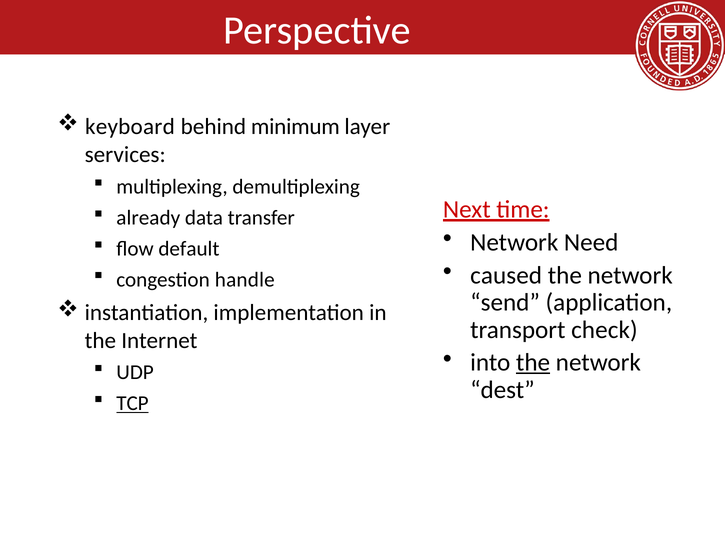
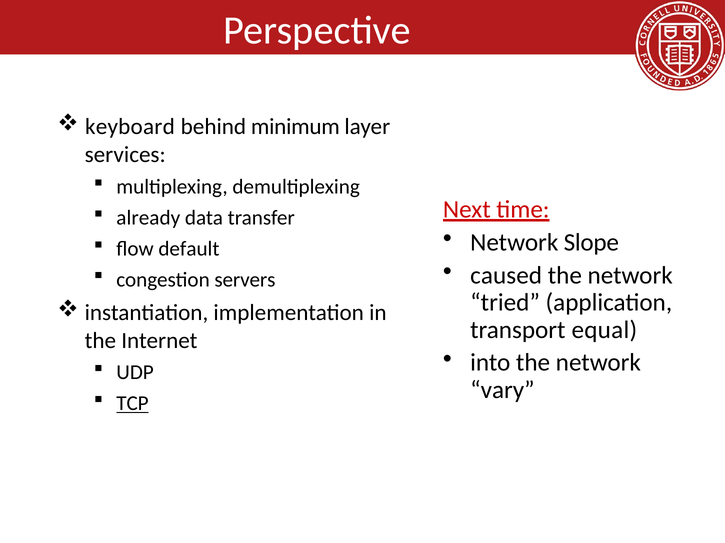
Need: Need -> Slope
handle: handle -> servers
send: send -> tried
check: check -> equal
the at (533, 363) underline: present -> none
dest: dest -> vary
